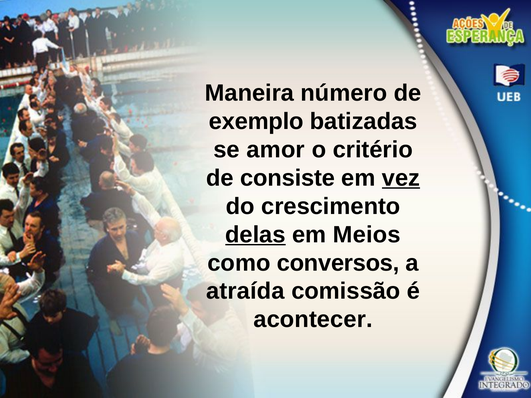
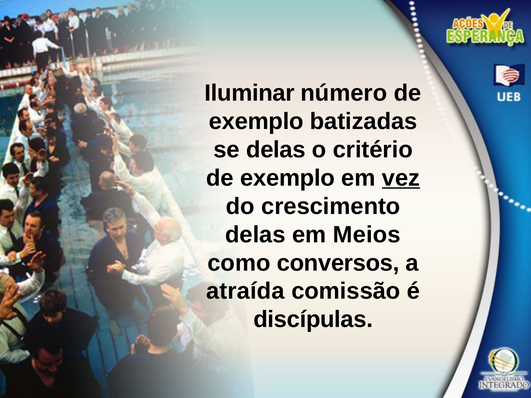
Maneira: Maneira -> Iluminar
se amor: amor -> delas
consiste at (288, 178): consiste -> exemplo
delas at (255, 235) underline: present -> none
acontecer: acontecer -> discípulas
